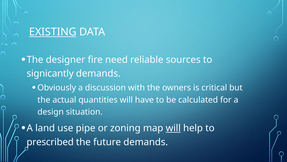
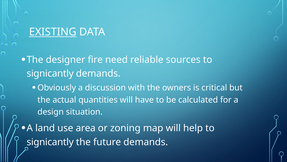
pipe: pipe -> area
will at (173, 128) underline: present -> none
prescribed at (50, 142): prescribed -> signicantly
